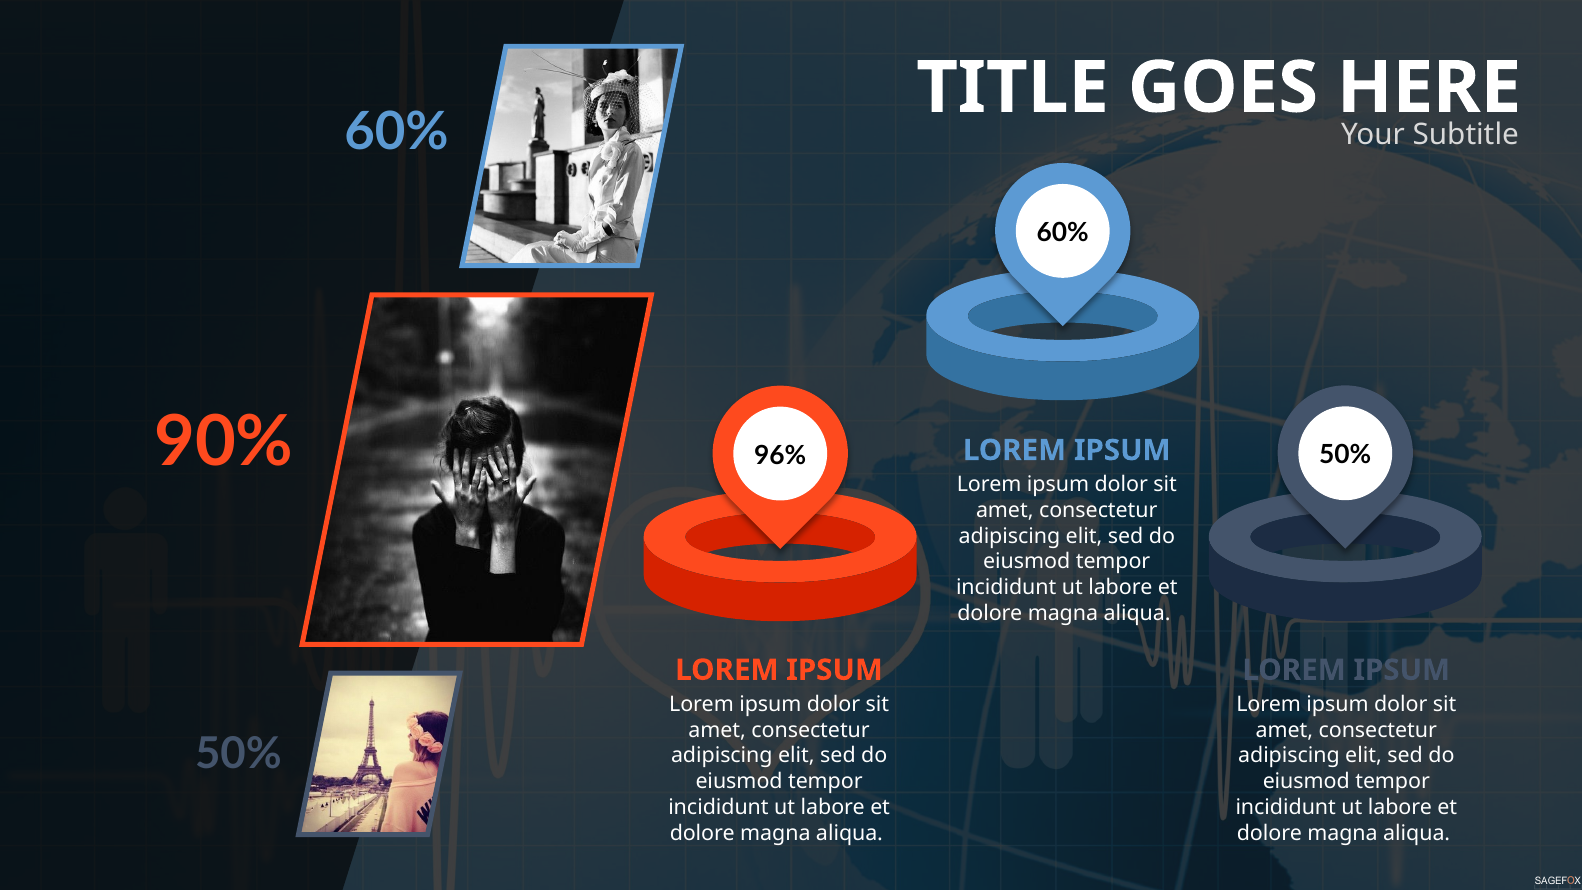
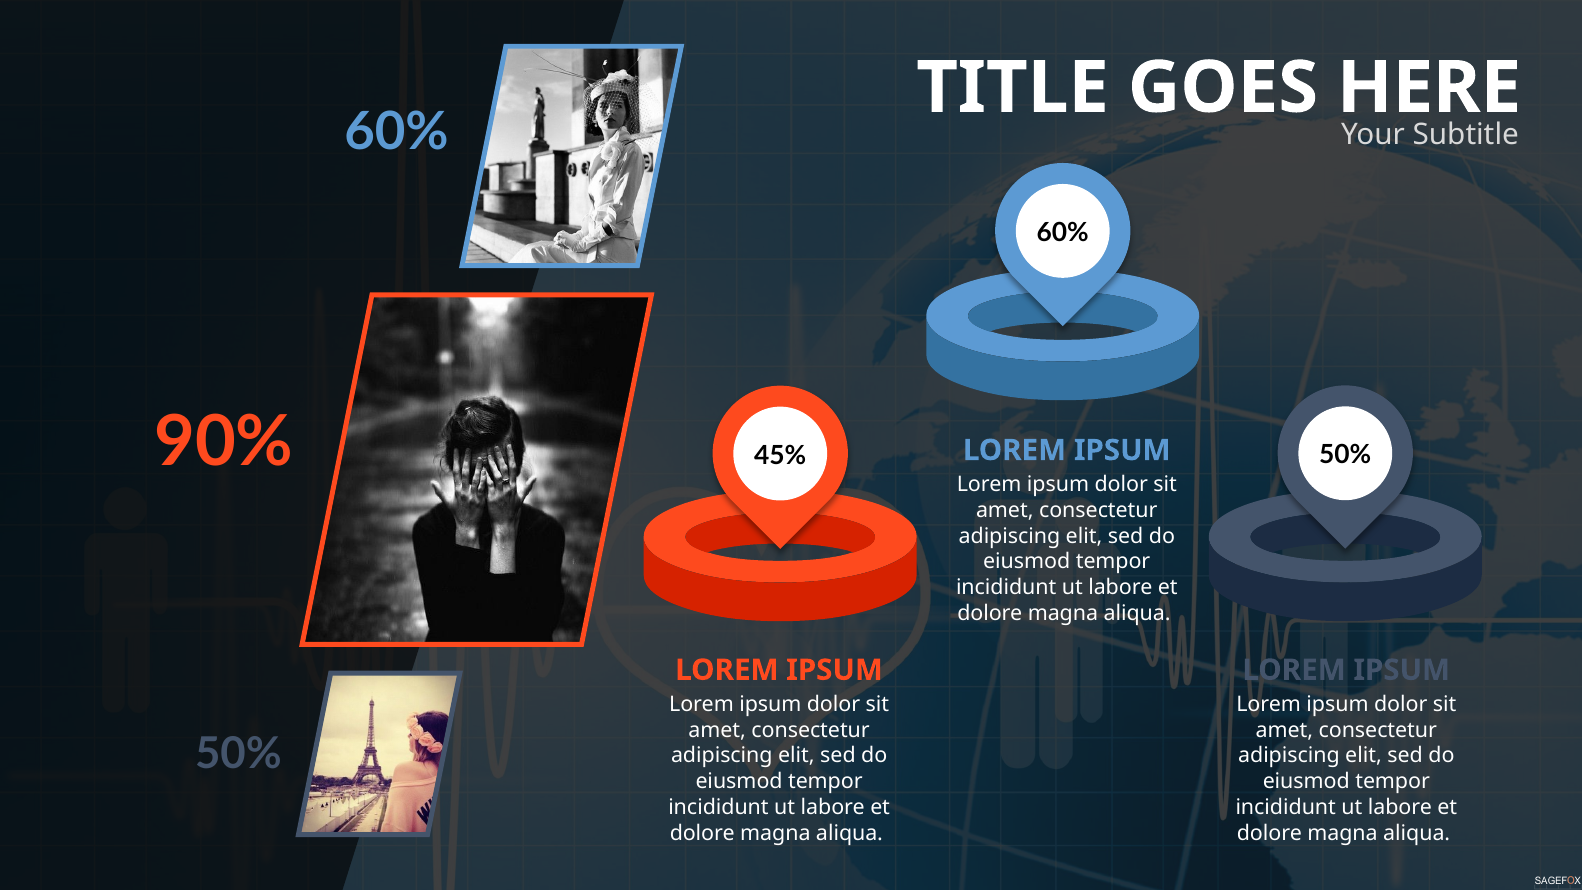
96%: 96% -> 45%
